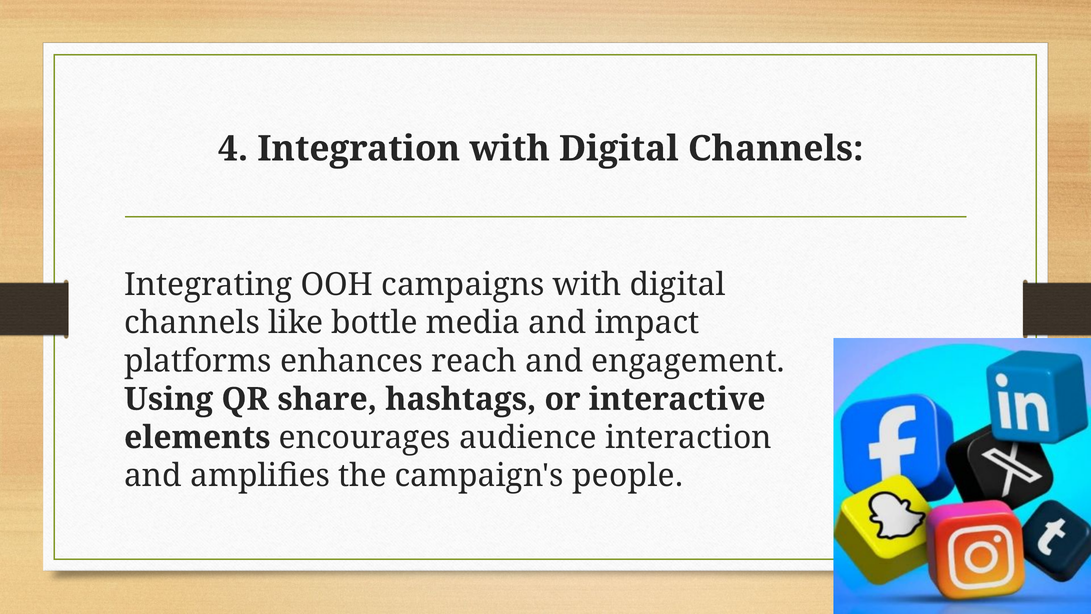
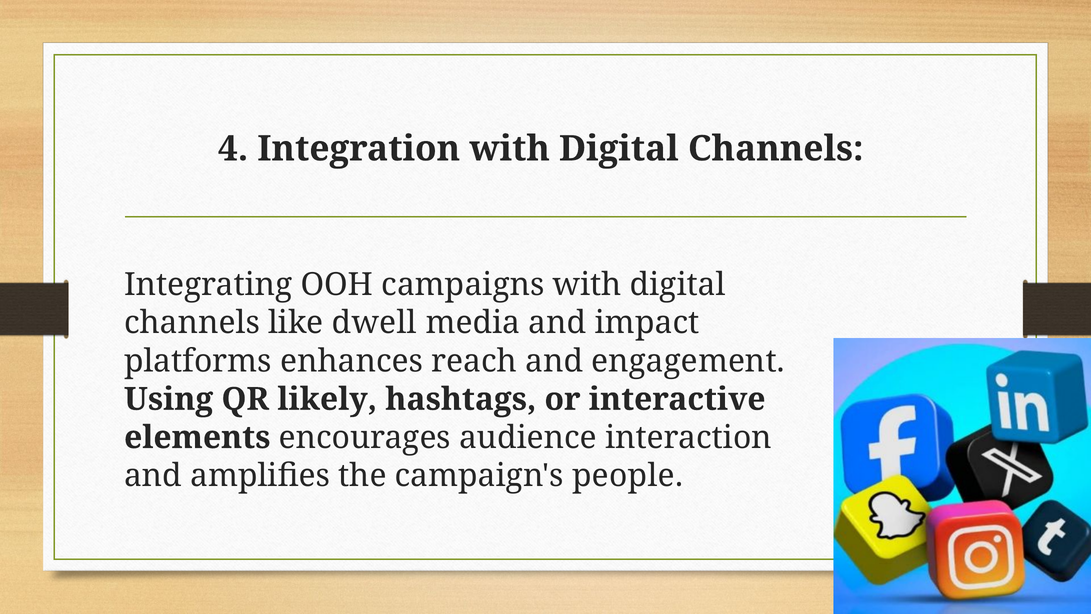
bottle: bottle -> dwell
share: share -> likely
